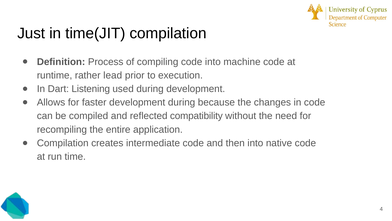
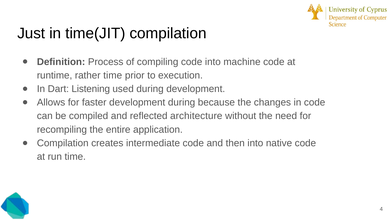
rather lead: lead -> time
compatibility: compatibility -> architecture
